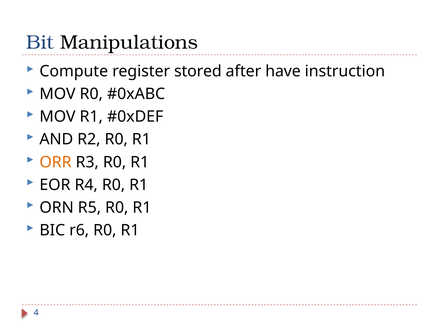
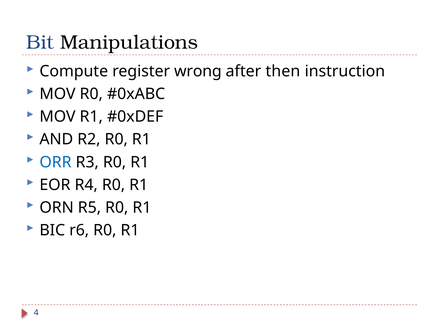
stored: stored -> wrong
have: have -> then
ORR colour: orange -> blue
